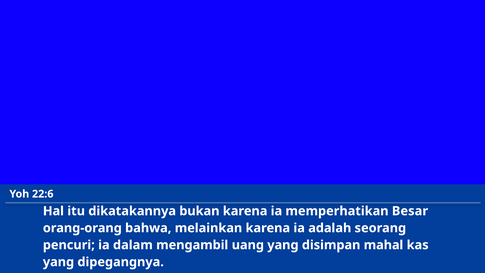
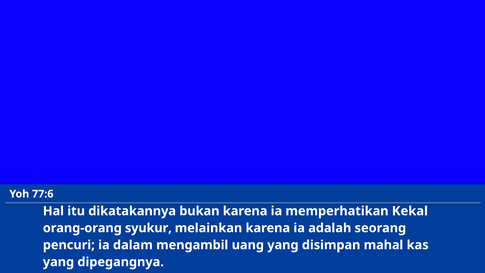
22:6: 22:6 -> 77:6
Besar: Besar -> Kekal
bahwa: bahwa -> syukur
